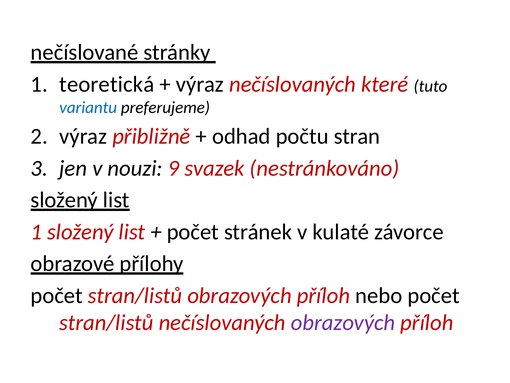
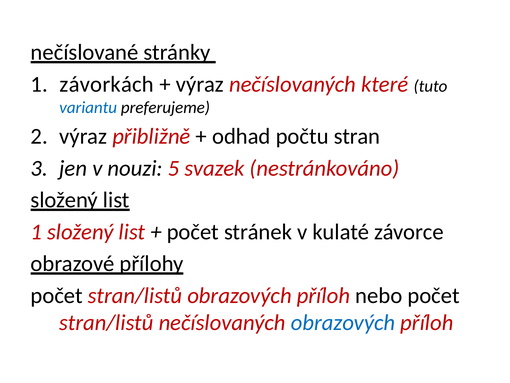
teoretická: teoretická -> závorkách
9: 9 -> 5
obrazových at (343, 322) colour: purple -> blue
